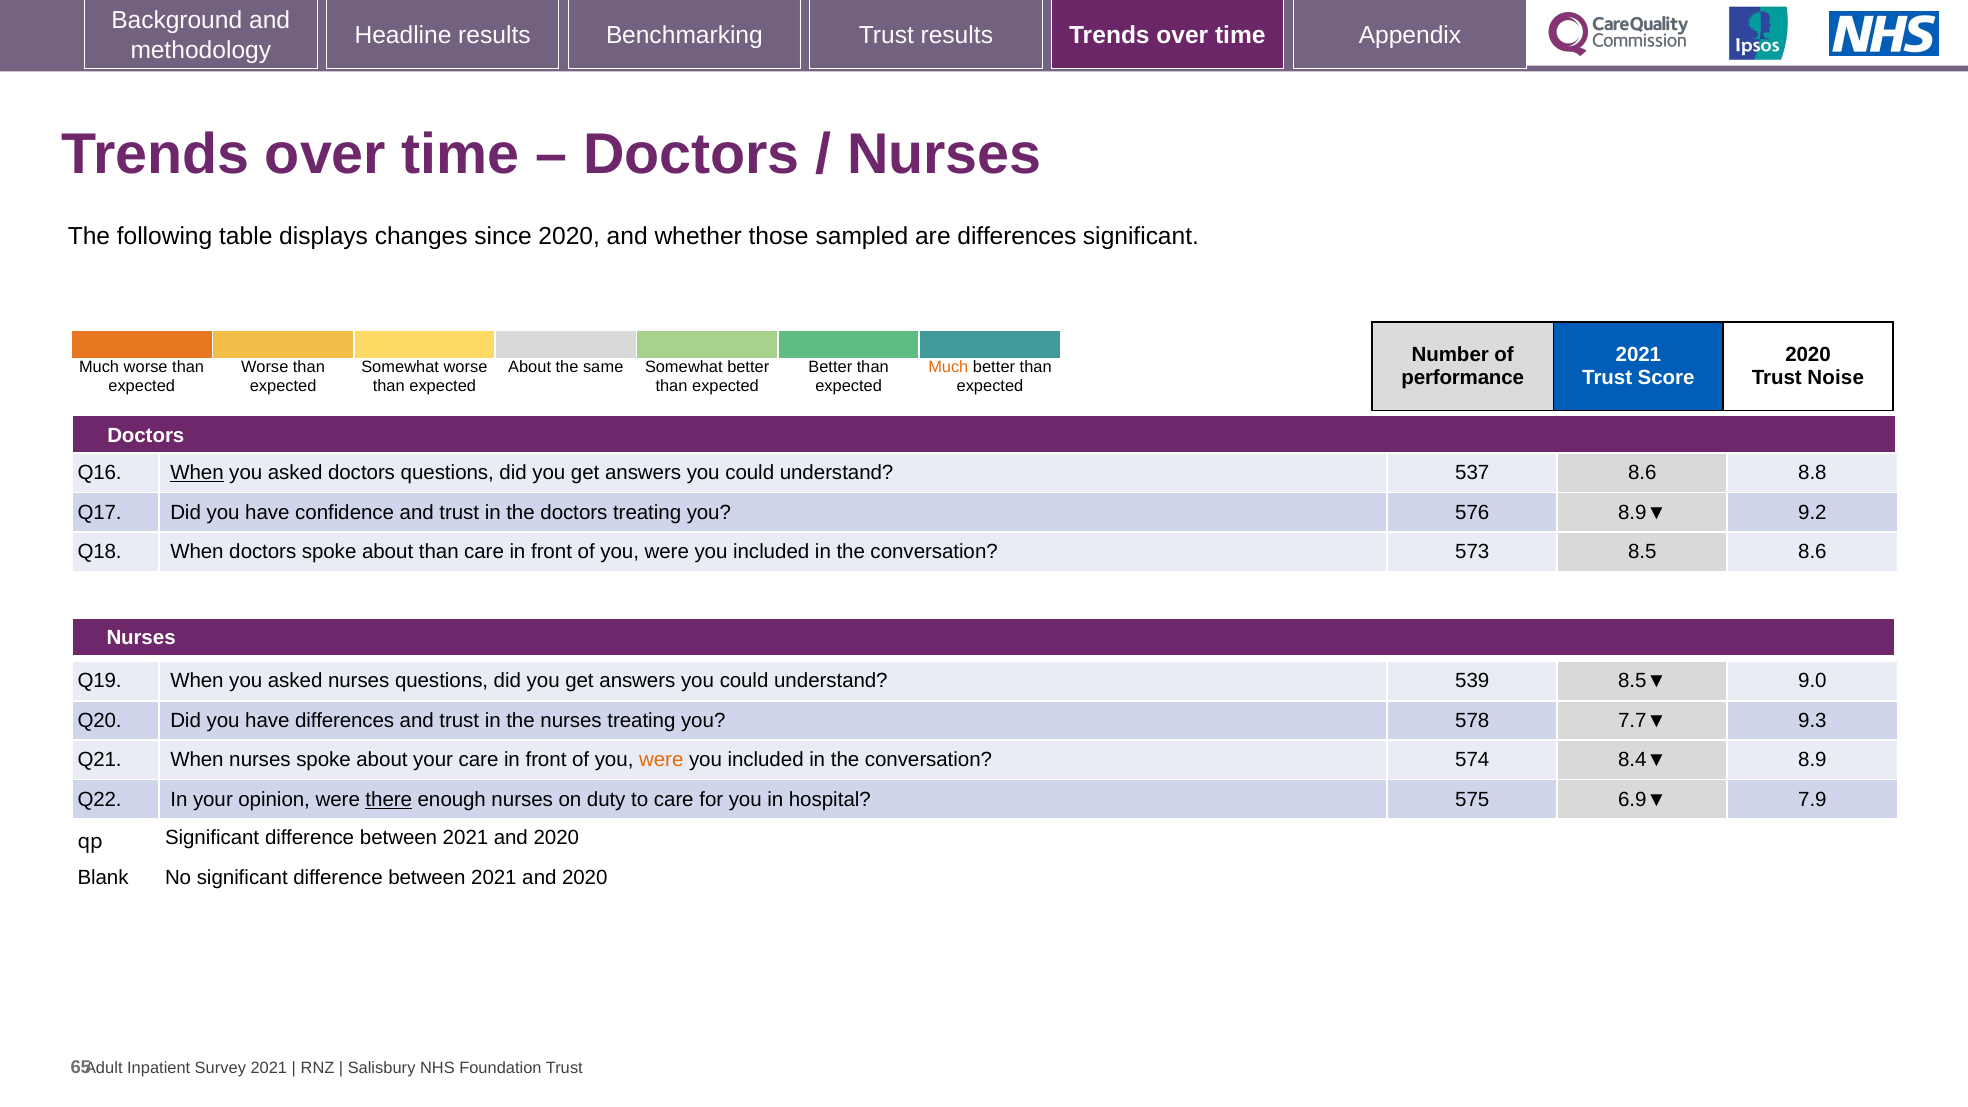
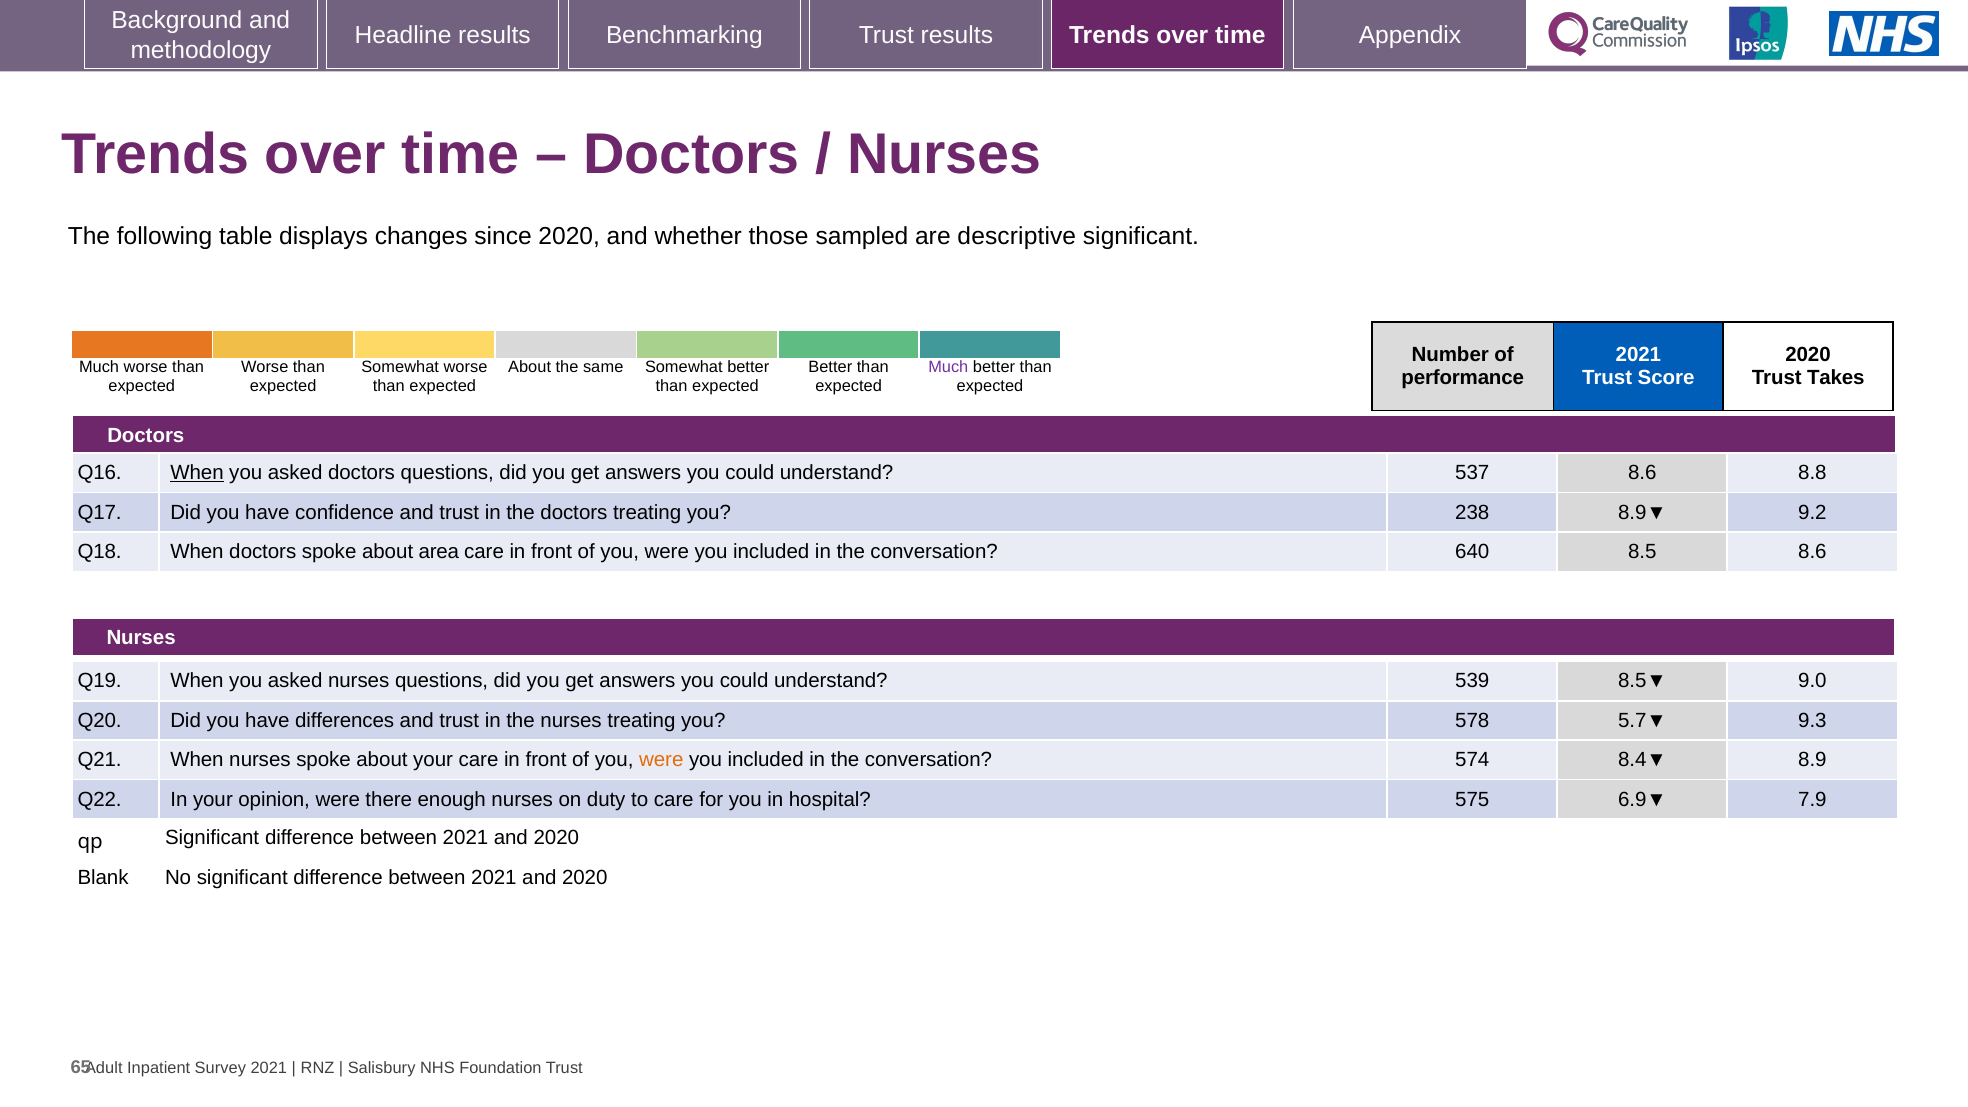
are differences: differences -> descriptive
Much at (948, 367) colour: orange -> purple
Noise: Noise -> Takes
576: 576 -> 238
about than: than -> area
573: 573 -> 640
7.7▼: 7.7▼ -> 5.7▼
there underline: present -> none
